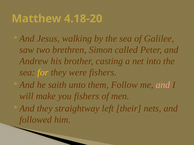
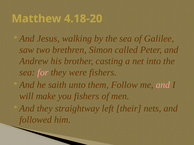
for colour: yellow -> pink
